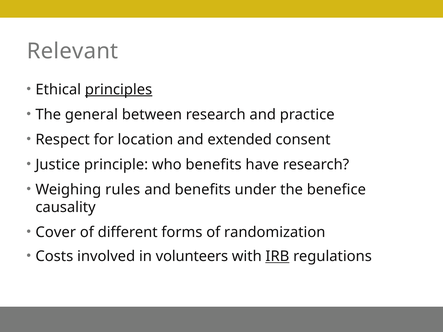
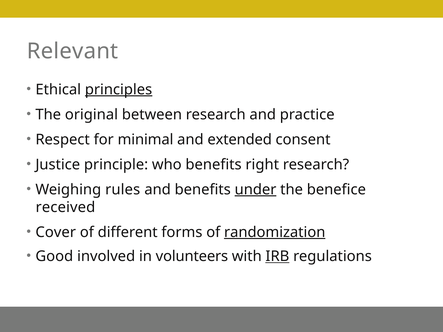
general: general -> original
location: location -> minimal
have: have -> right
under underline: none -> present
causality: causality -> received
randomization underline: none -> present
Costs: Costs -> Good
